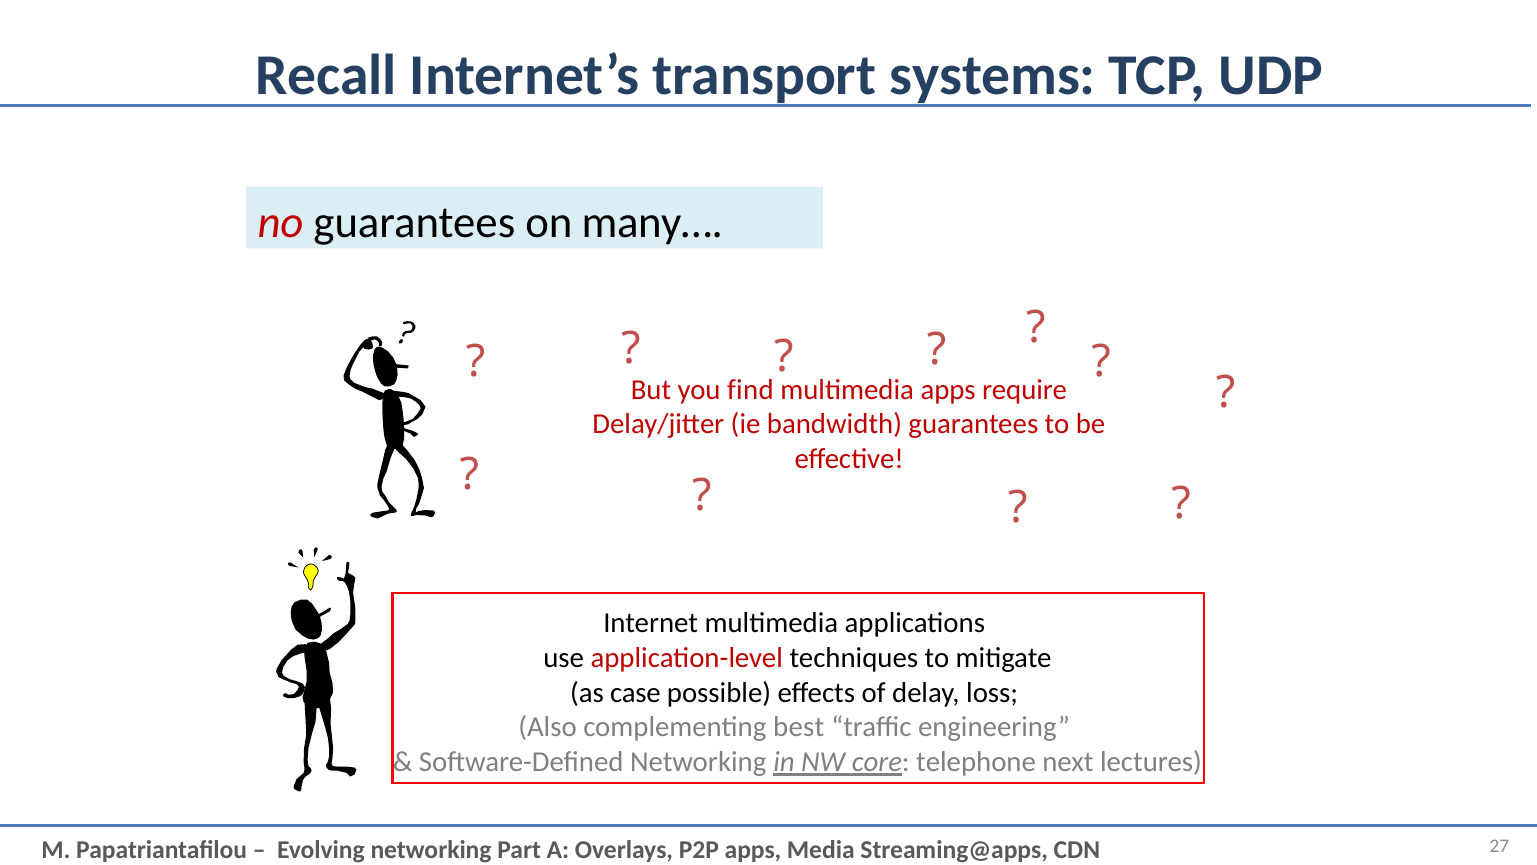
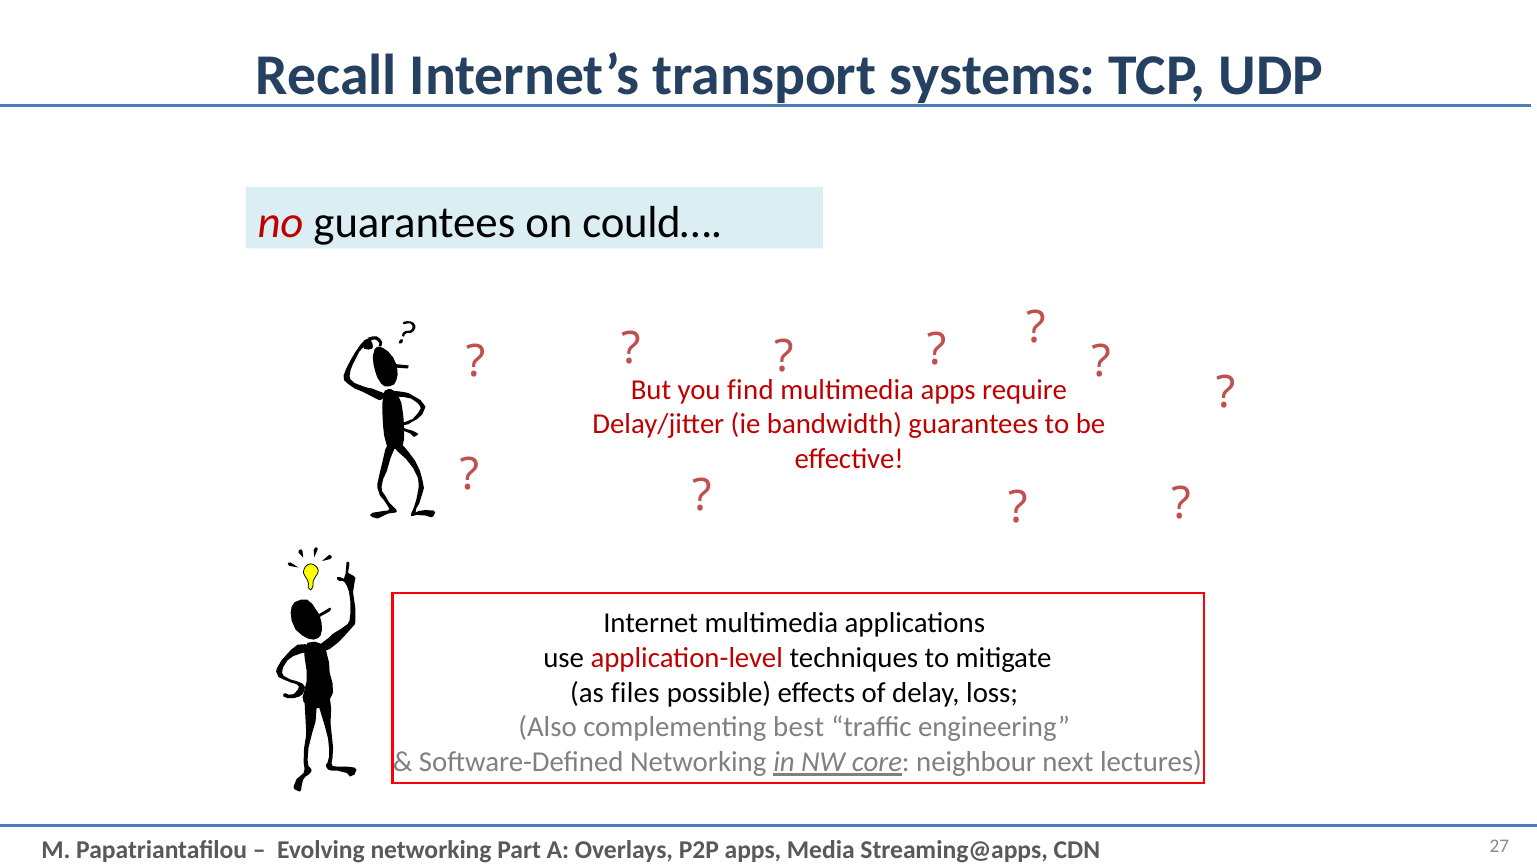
many…: many… -> could…
case: case -> files
telephone: telephone -> neighbour
